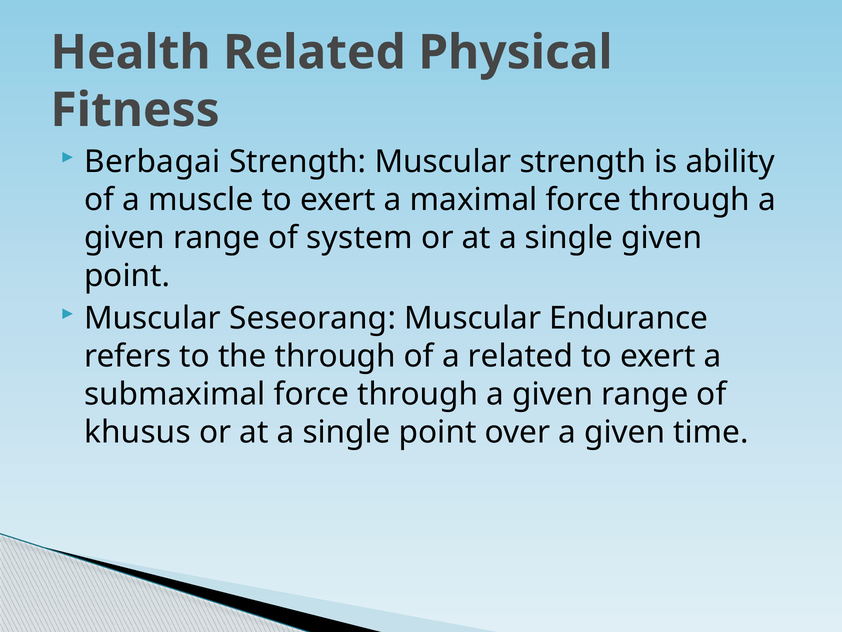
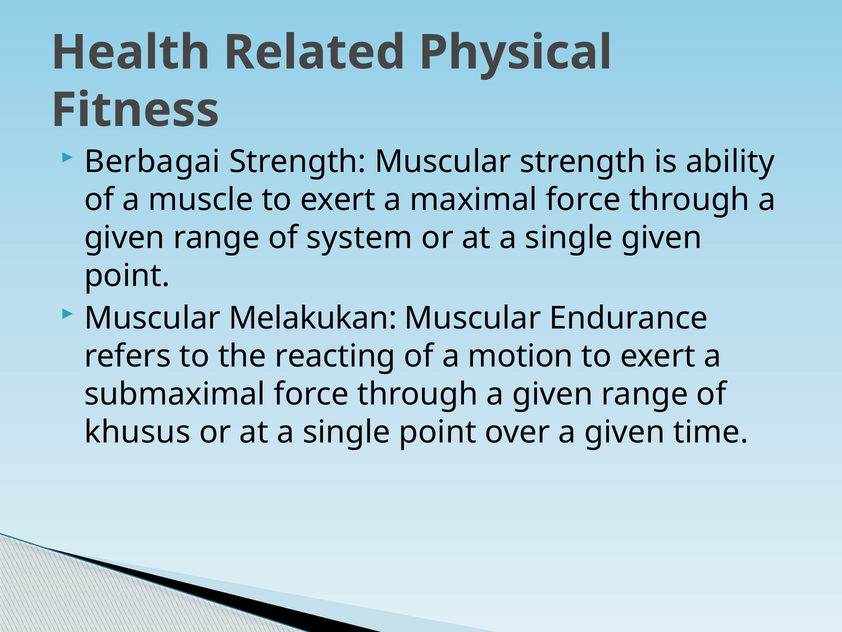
Seseorang: Seseorang -> Melakukan
the through: through -> reacting
a related: related -> motion
